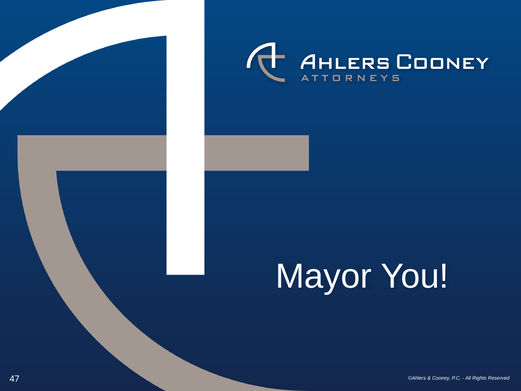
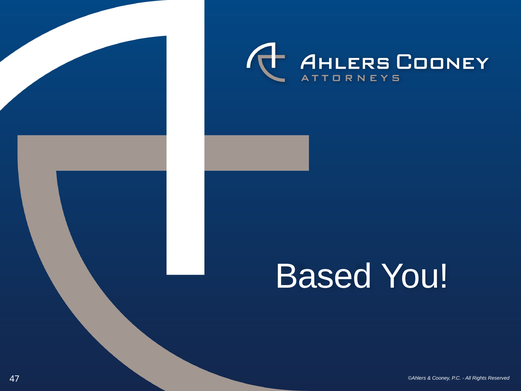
Mayor: Mayor -> Based
